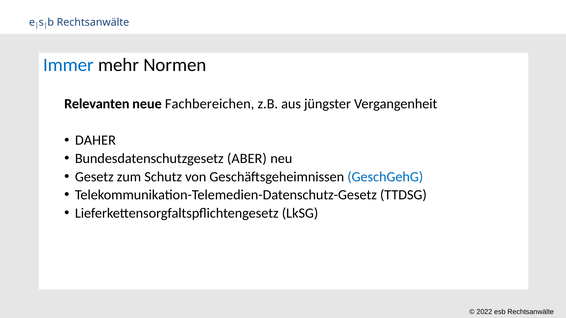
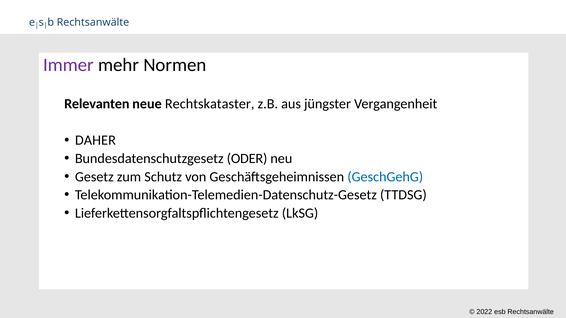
Immer colour: blue -> purple
Fachbereichen: Fachbereichen -> Rechtskataster
ABER: ABER -> ODER
